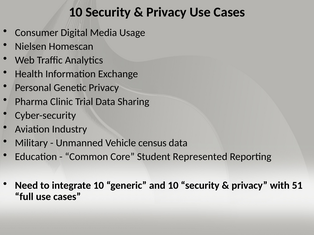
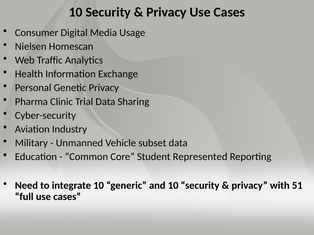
census: census -> subset
